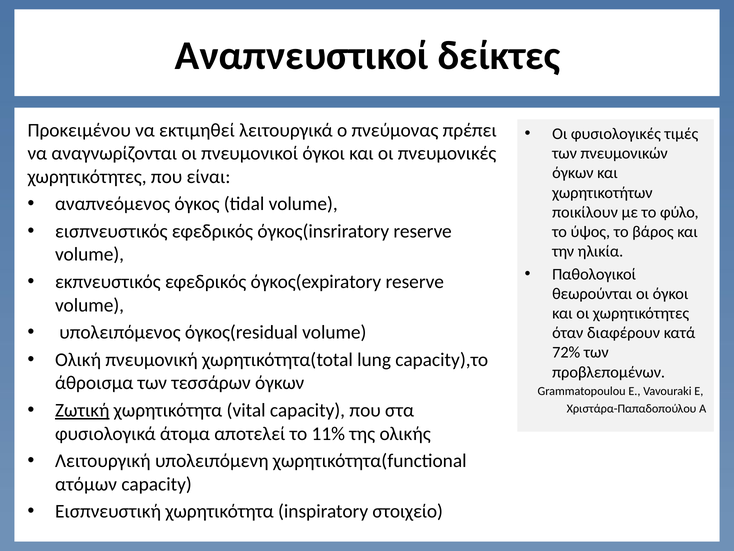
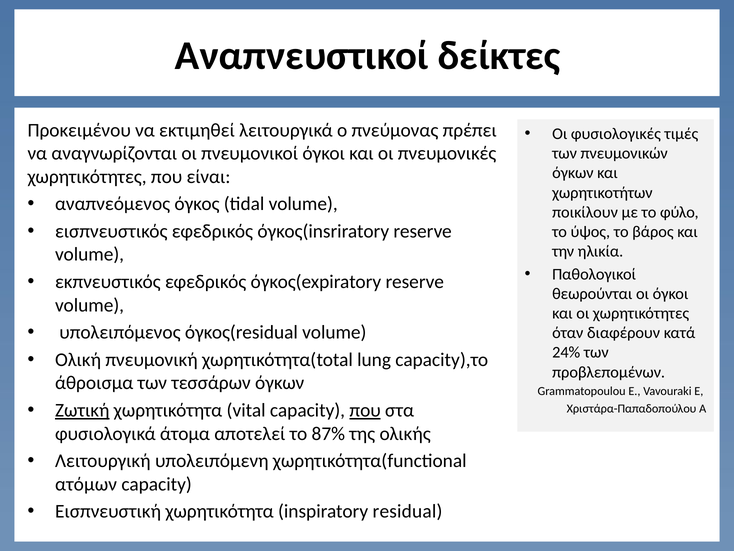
72%: 72% -> 24%
που at (365, 410) underline: none -> present
11%: 11% -> 87%
στοιχείο: στοιχείο -> residual
